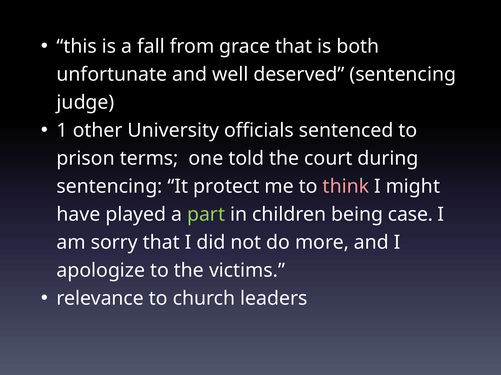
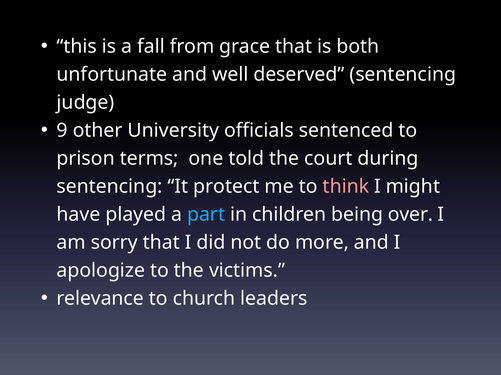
1: 1 -> 9
part colour: light green -> light blue
case: case -> over
